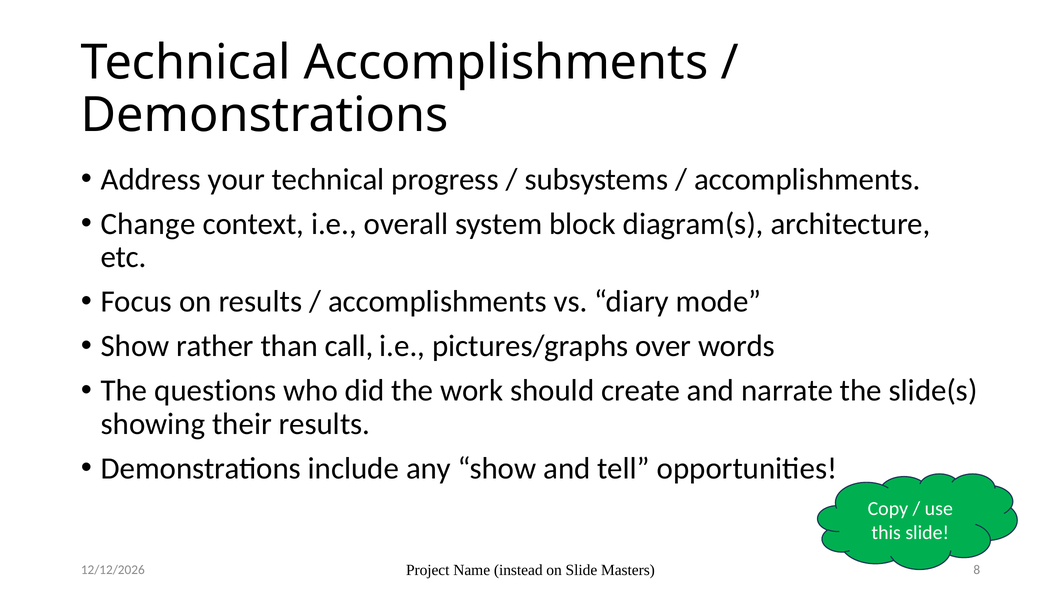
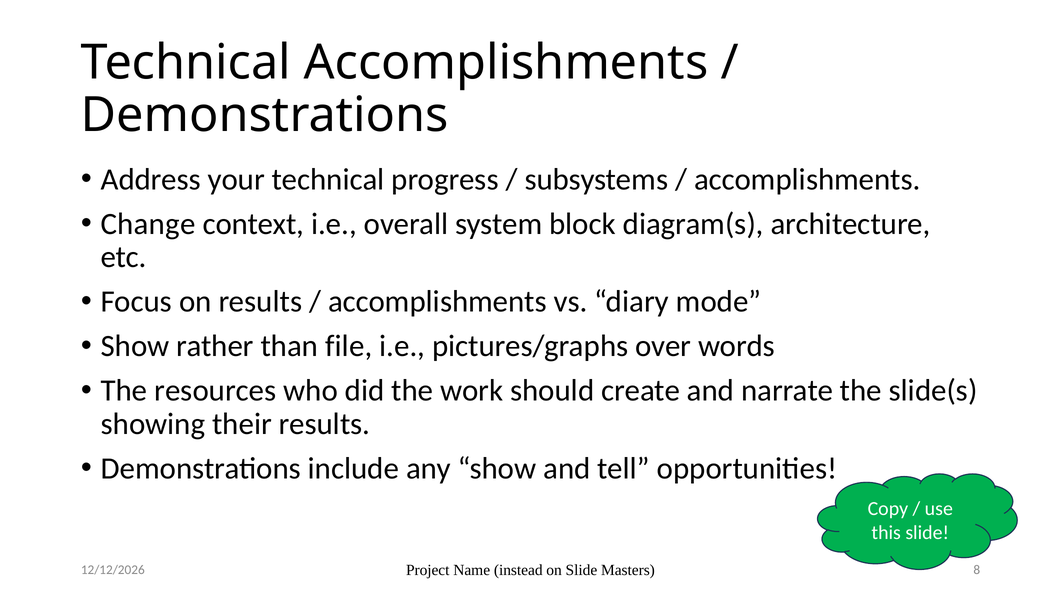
call: call -> file
questions: questions -> resources
